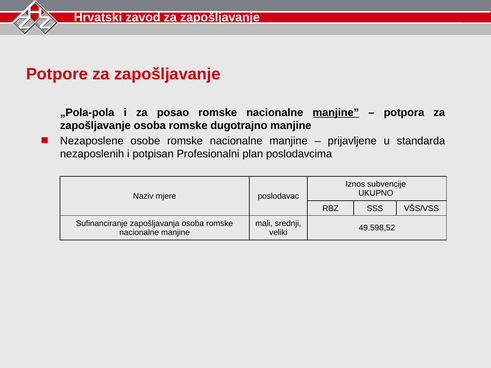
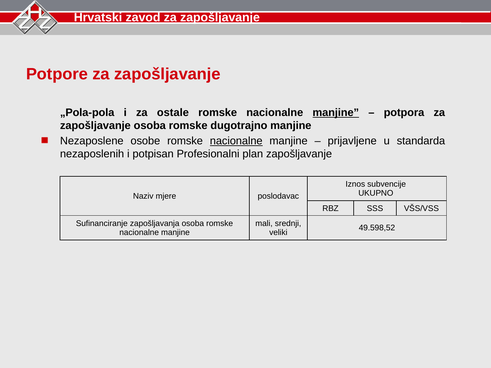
posao: posao -> ostale
nacionalne at (236, 141) underline: none -> present
plan poslodavcima: poslodavcima -> zapošljavanje
